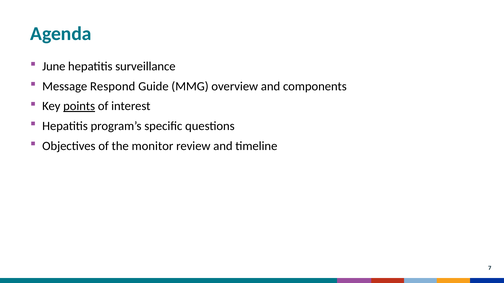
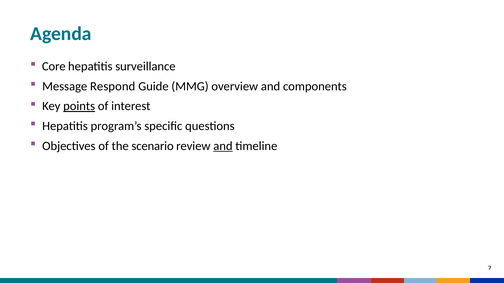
June: June -> Core
monitor: monitor -> scenario
and at (223, 146) underline: none -> present
